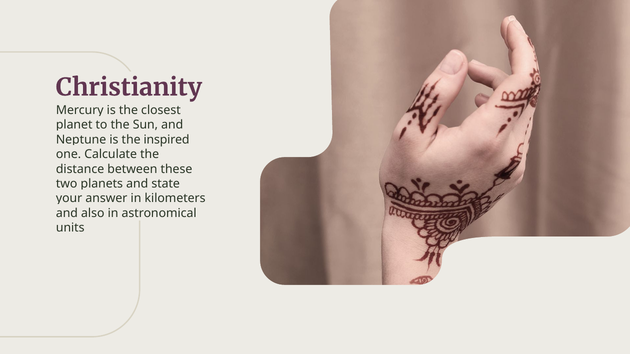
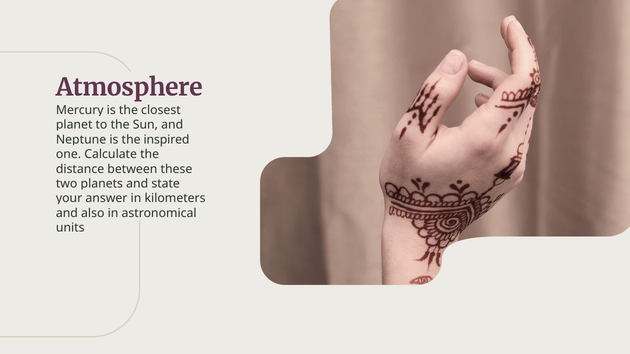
Christianity: Christianity -> Atmosphere
